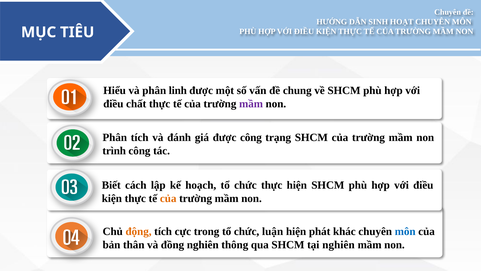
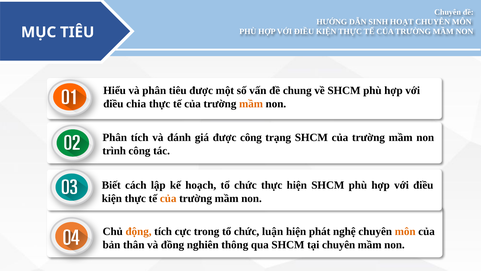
phân linh: linh -> tiêu
chất: chất -> chia
mầm at (251, 104) colour: purple -> orange
khác: khác -> nghệ
môn at (405, 231) colour: blue -> orange
tại nghiên: nghiên -> chuyên
